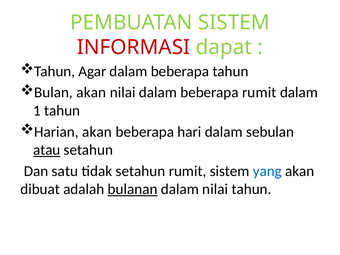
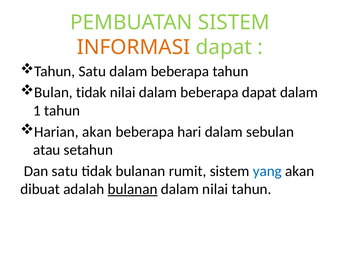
INFORMASI colour: red -> orange
Tahun Agar: Agar -> Satu
Bulan akan: akan -> tidak
beberapa rumit: rumit -> dapat
atau underline: present -> none
tidak setahun: setahun -> bulanan
